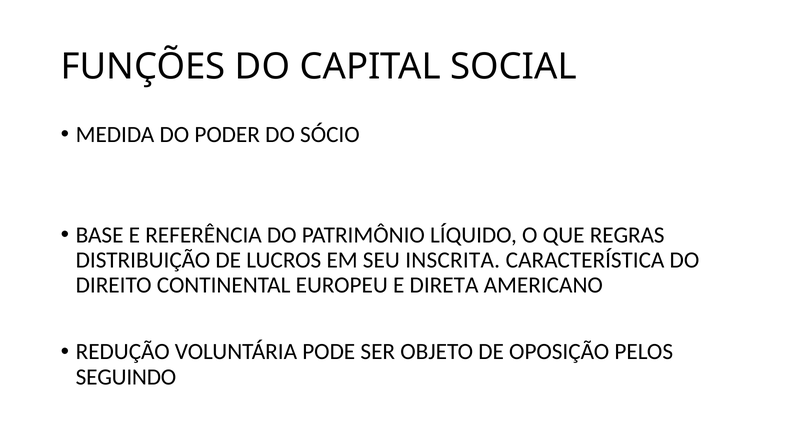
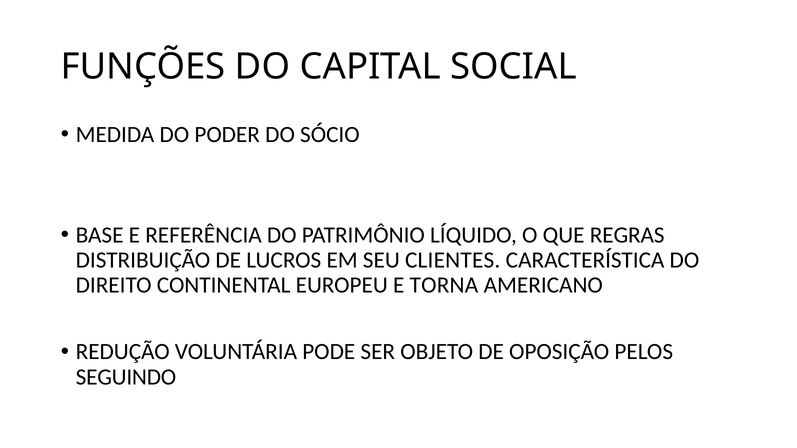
INSCRITA: INSCRITA -> CLIENTES
DIRETA: DIRETA -> TORNA
